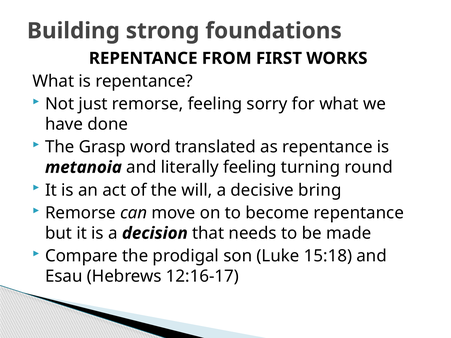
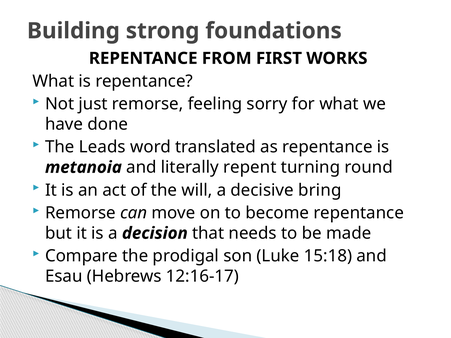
Grasp: Grasp -> Leads
literally feeling: feeling -> repent
